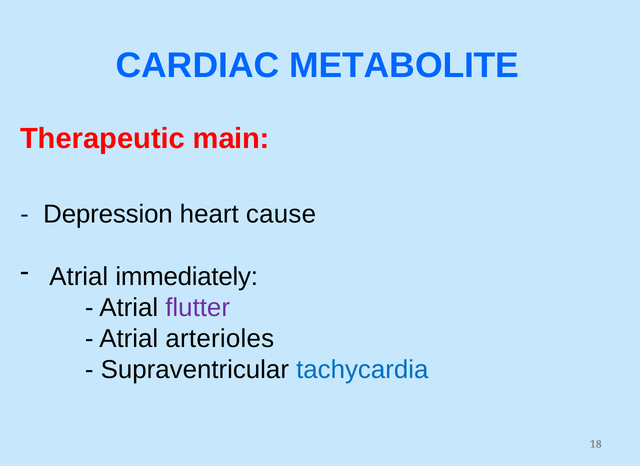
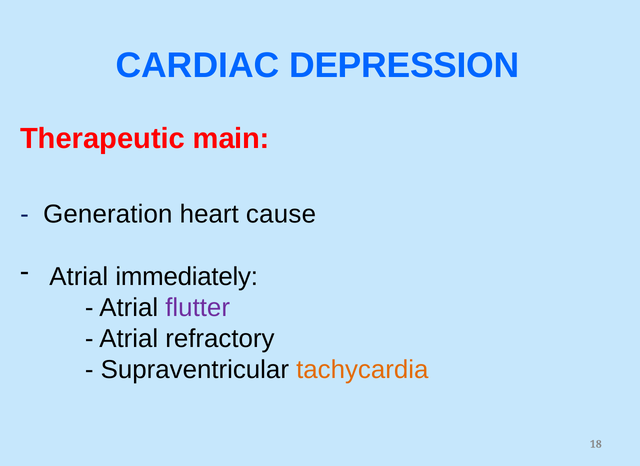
METABOLITE: METABOLITE -> DEPRESSION
Depression: Depression -> Generation
arterioles: arterioles -> refractory
tachycardia colour: blue -> orange
